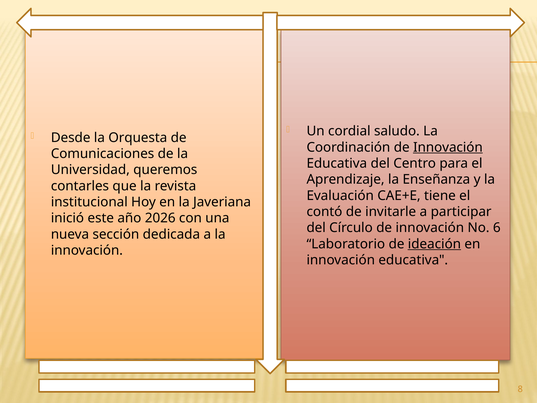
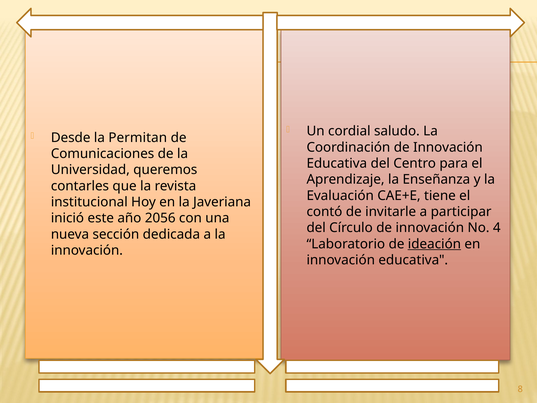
Orquesta: Orquesta -> Permitan
Innovación at (448, 147) underline: present -> none
2026: 2026 -> 2056
6: 6 -> 4
